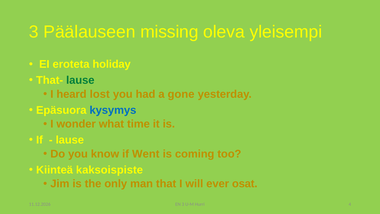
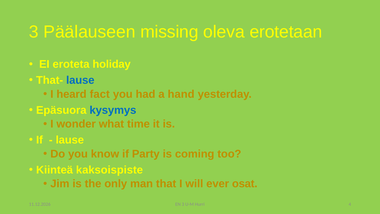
yleisempi: yleisempi -> erotetaan
lause at (80, 80) colour: green -> blue
lost: lost -> fact
gone: gone -> hand
Went: Went -> Party
